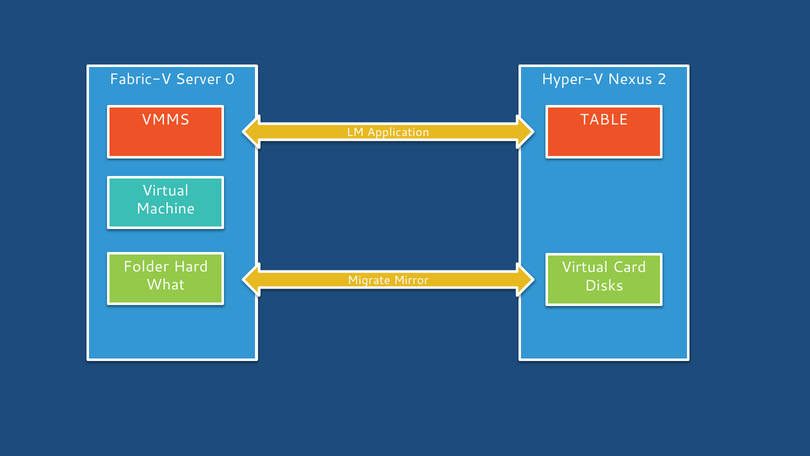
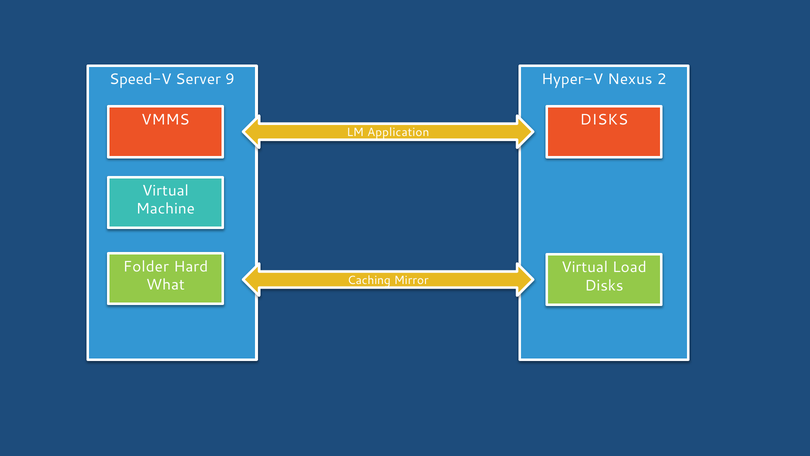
Fabric-V: Fabric-V -> Speed-V
0: 0 -> 9
VMMS TABLE: TABLE -> DISKS
Card: Card -> Load
Migrate: Migrate -> Caching
